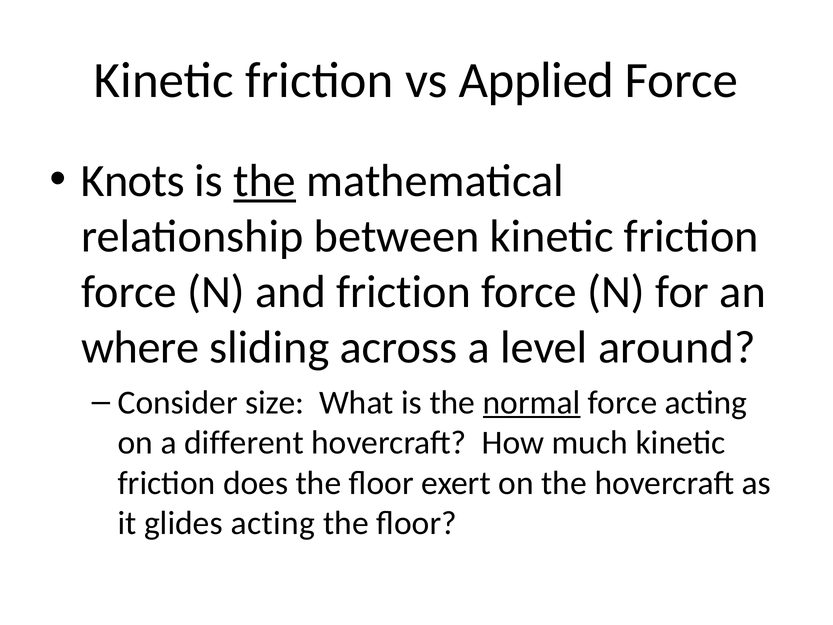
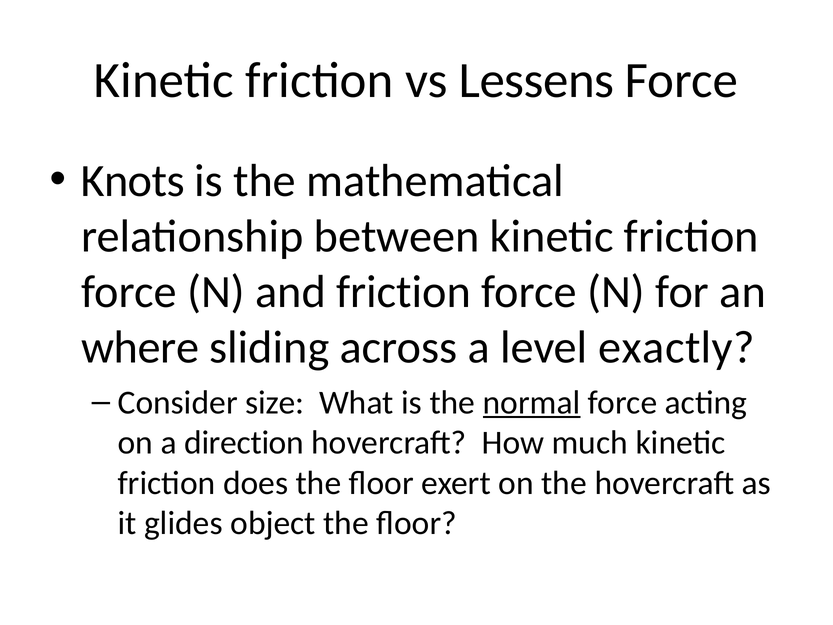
Applied: Applied -> Lessens
the at (265, 181) underline: present -> none
around: around -> exactly
different: different -> direction
glides acting: acting -> object
